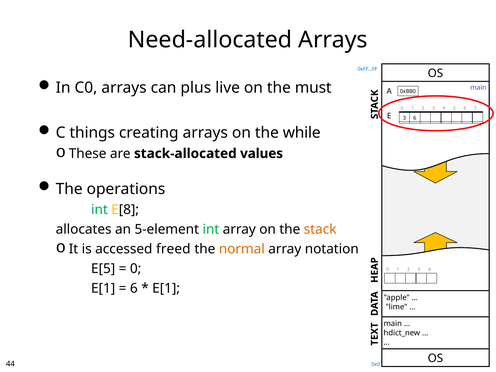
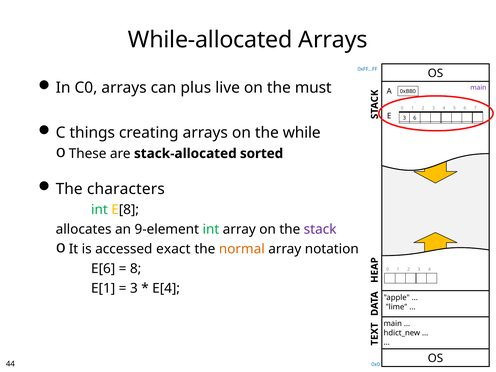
Need-allocated: Need-allocated -> While-allocated
values: values -> sorted
operations: operations -> characters
5-element: 5-element -> 9-element
stack colour: orange -> purple
freed: freed -> exact
E[5: E[5 -> E[6
0 at (136, 269): 0 -> 8
6 at (134, 288): 6 -> 3
E[1 at (166, 288): E[1 -> E[4
